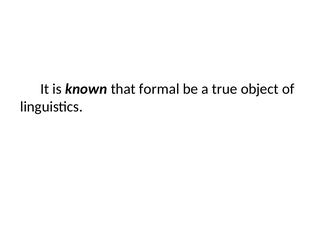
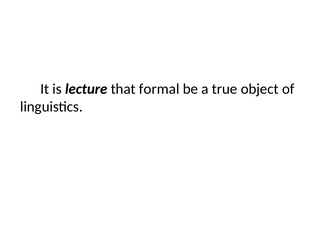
known: known -> lecture
